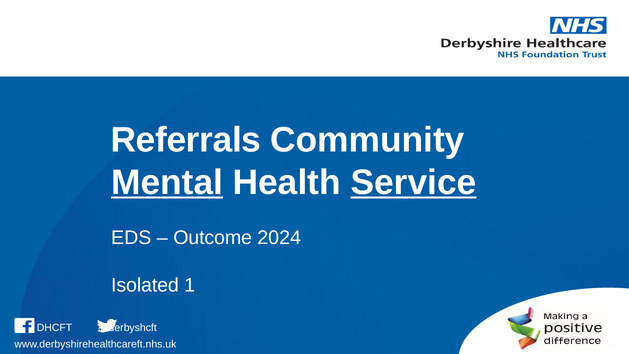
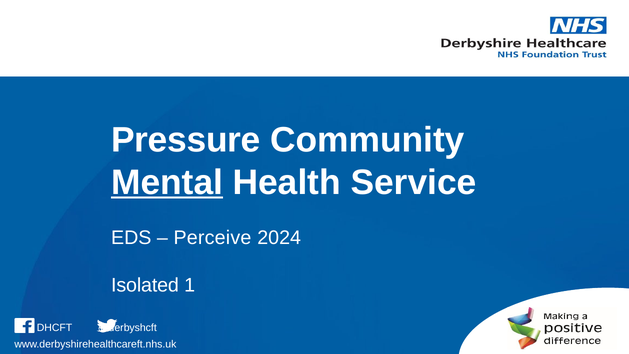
Referrals: Referrals -> Pressure
Service underline: present -> none
Outcome: Outcome -> Perceive
